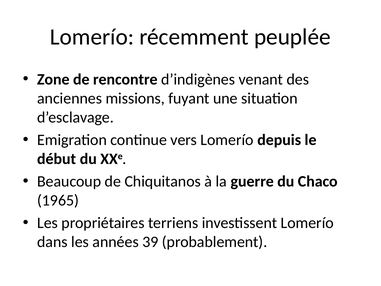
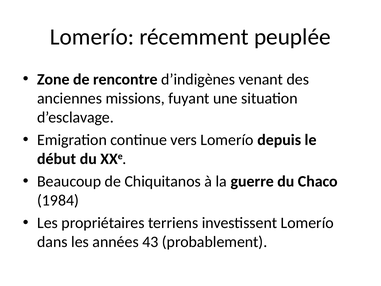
1965: 1965 -> 1984
39: 39 -> 43
